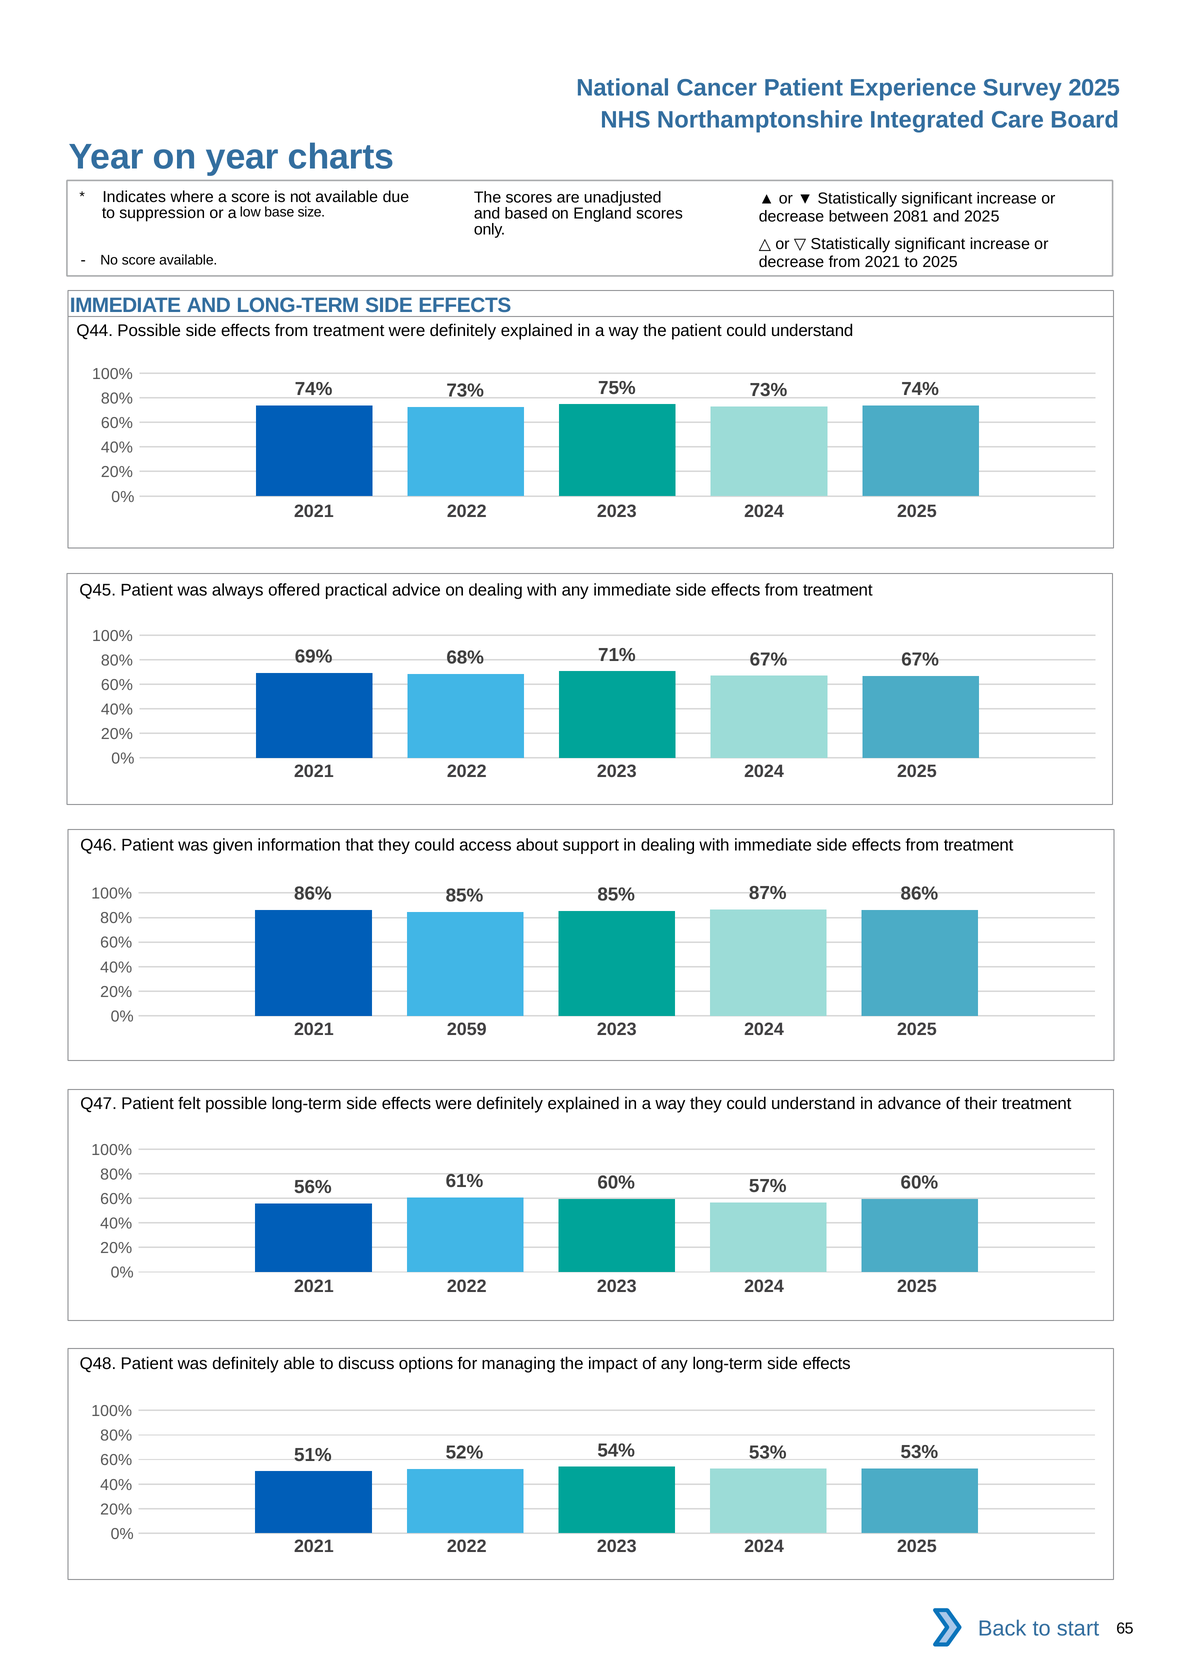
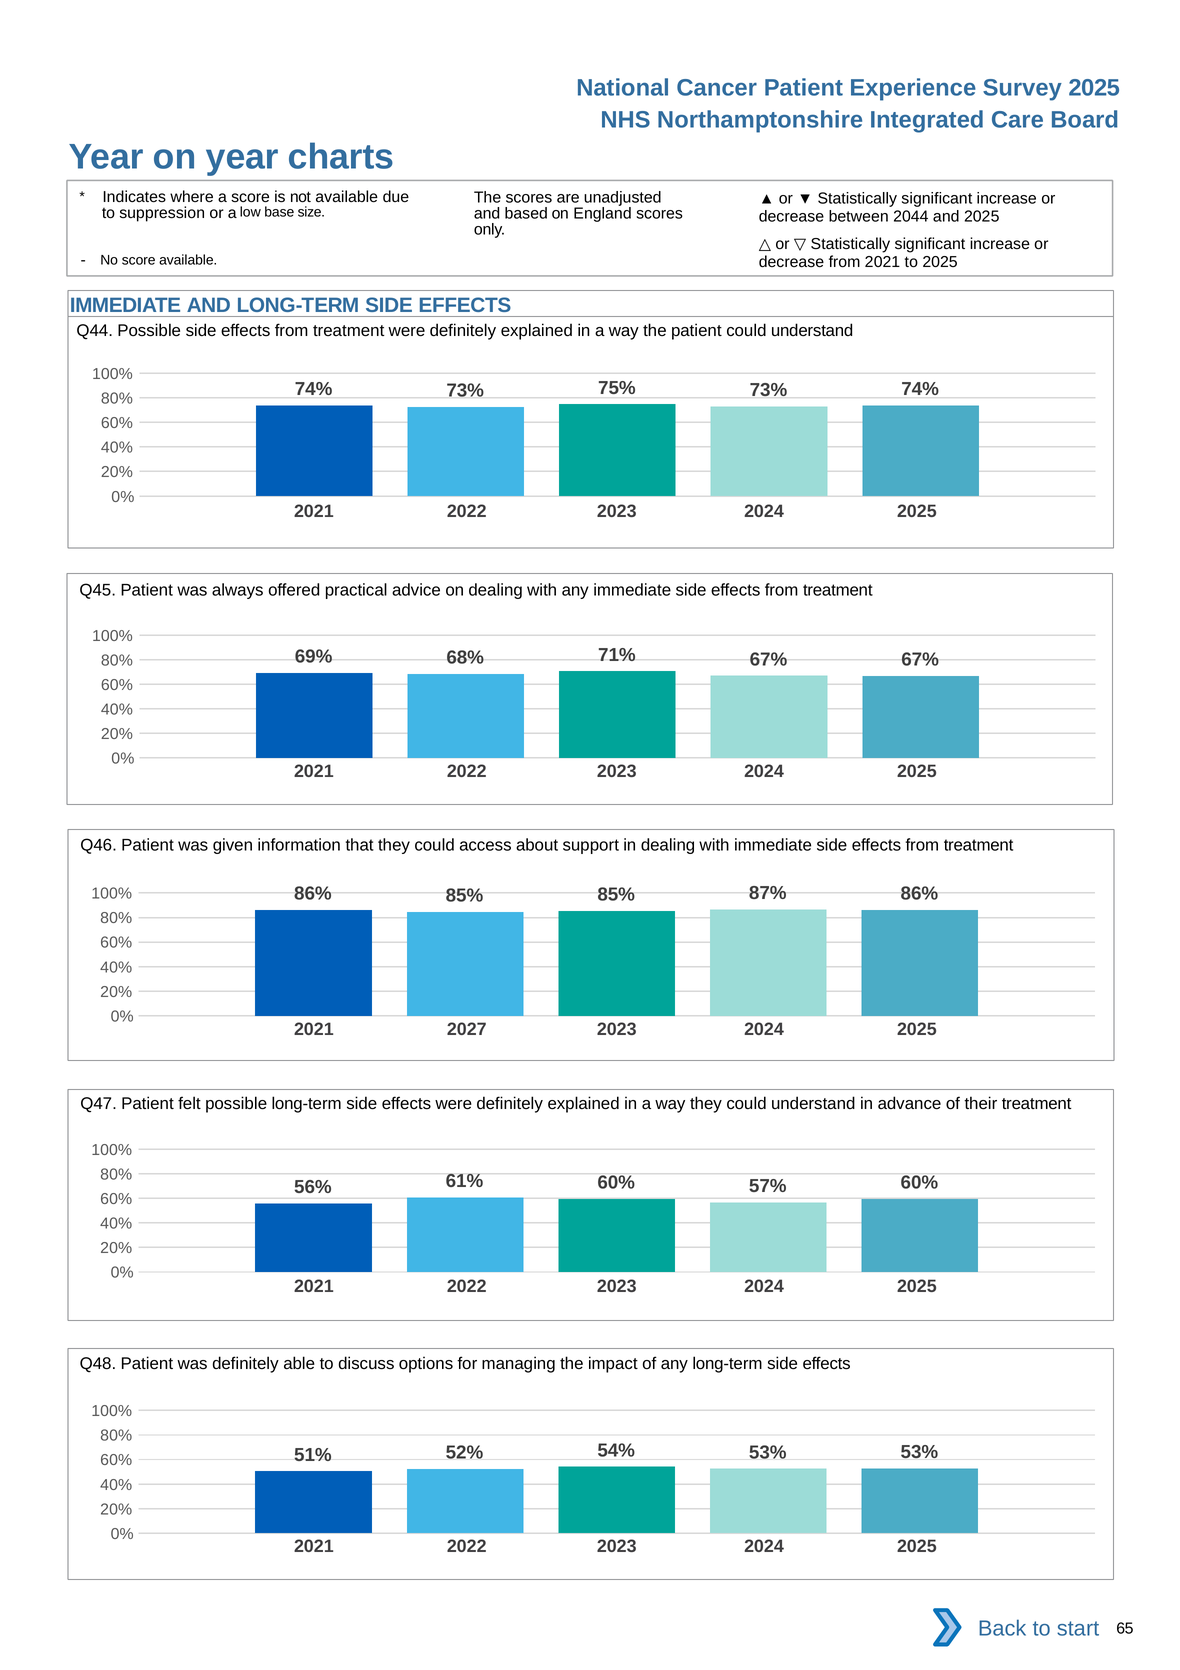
2081: 2081 -> 2044
2059: 2059 -> 2027
